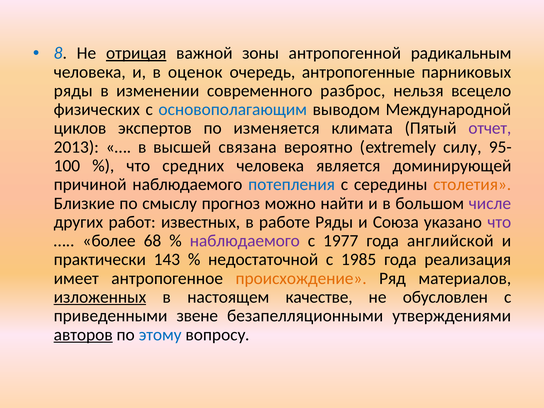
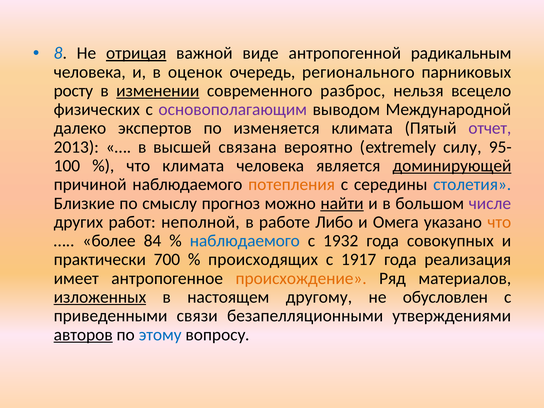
зоны: зоны -> виде
антропогенные: антропогенные -> регионального
ряды at (73, 91): ряды -> росту
изменении underline: none -> present
основополагающим colour: blue -> purple
циклов: циклов -> далеко
что средних: средних -> климата
доминирующей underline: none -> present
потепления colour: blue -> orange
столетия colour: orange -> blue
найти underline: none -> present
известных: известных -> неполной
работе Ряды: Ряды -> Либо
Союза: Союза -> Омега
что at (499, 222) colour: purple -> orange
68: 68 -> 84
наблюдаемого at (245, 241) colour: purple -> blue
1977: 1977 -> 1932
английской: английской -> совокупных
143: 143 -> 700
недостаточной: недостаточной -> происходящих
1985: 1985 -> 1917
качестве: качестве -> другому
звене: звене -> связи
